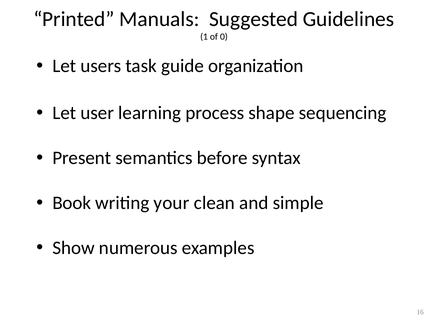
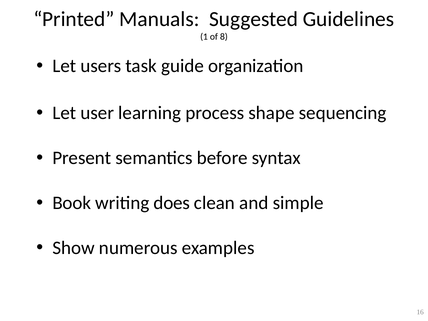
0: 0 -> 8
your: your -> does
